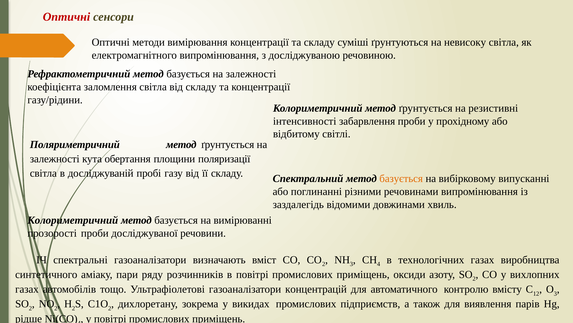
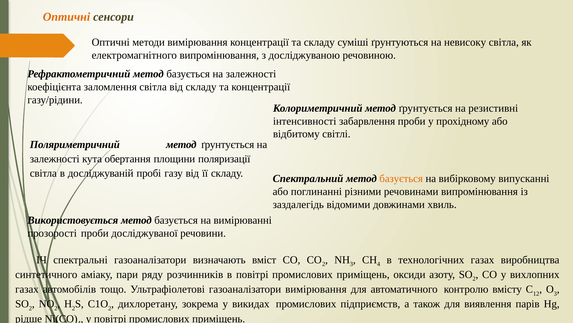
Оптичні at (66, 17) colour: red -> orange
Колориметричний at (73, 220): Колориметричний -> Використовується
газоаналізатори концентрацій: концентрацій -> вимірювання
